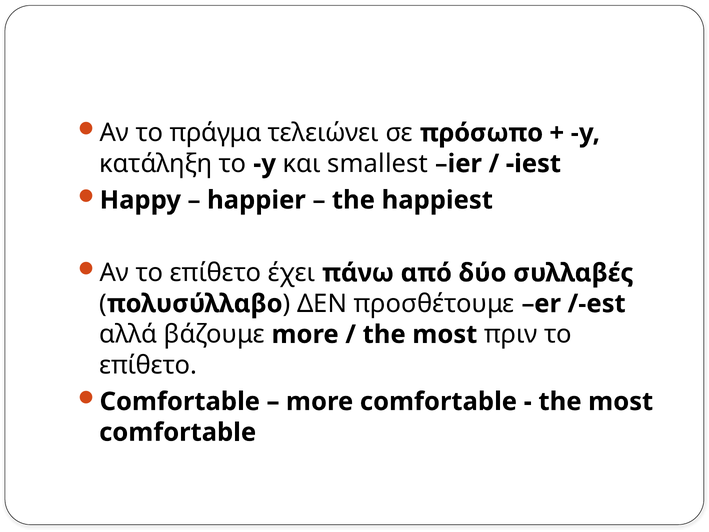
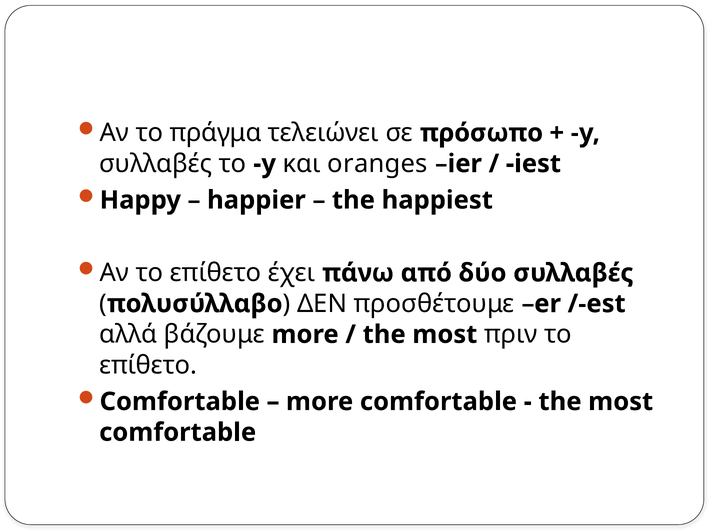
κατάληξη at (156, 164): κατάληξη -> συλλαβές
smallest: smallest -> oranges
